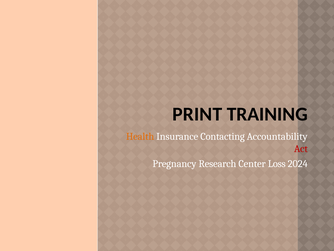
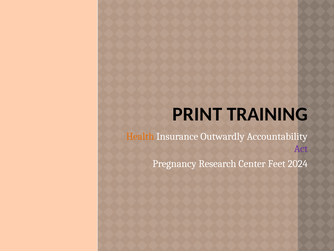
Contacting: Contacting -> Outwardly
Act colour: red -> purple
Loss: Loss -> Feet
